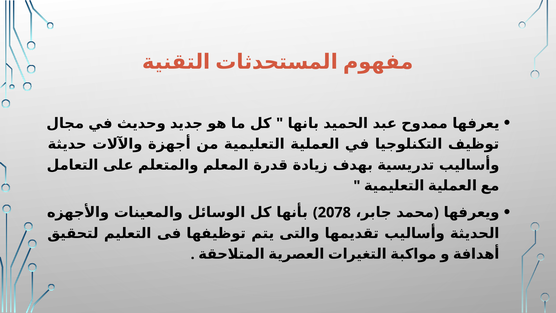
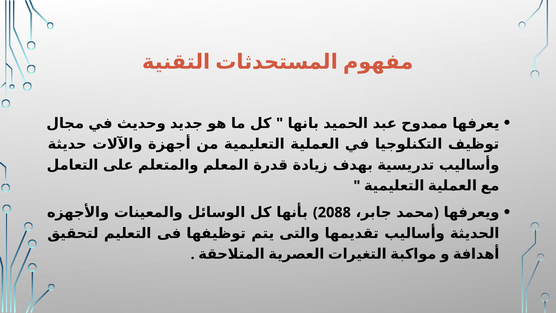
2078: 2078 -> 2088
